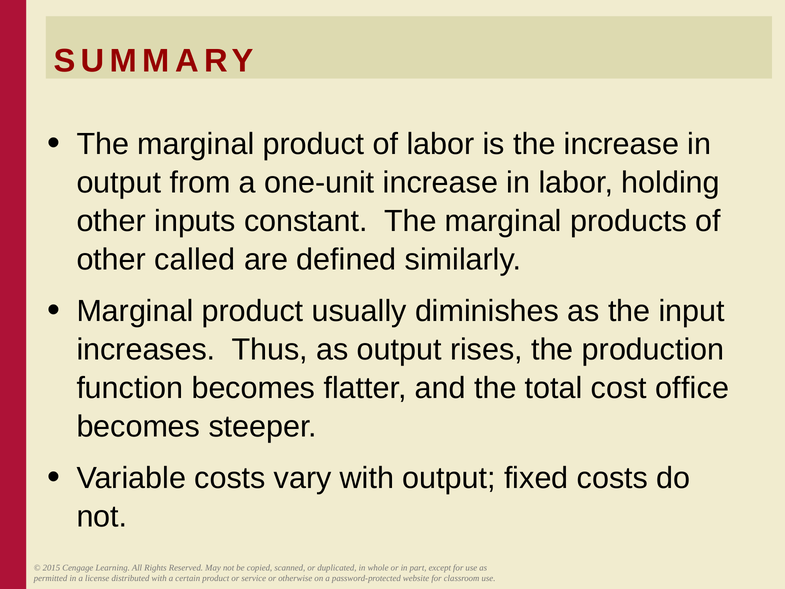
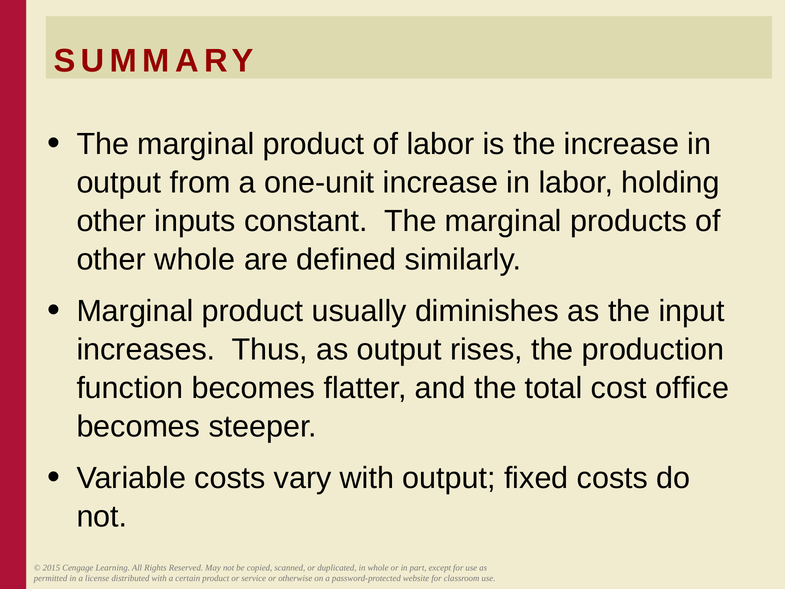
other called: called -> whole
